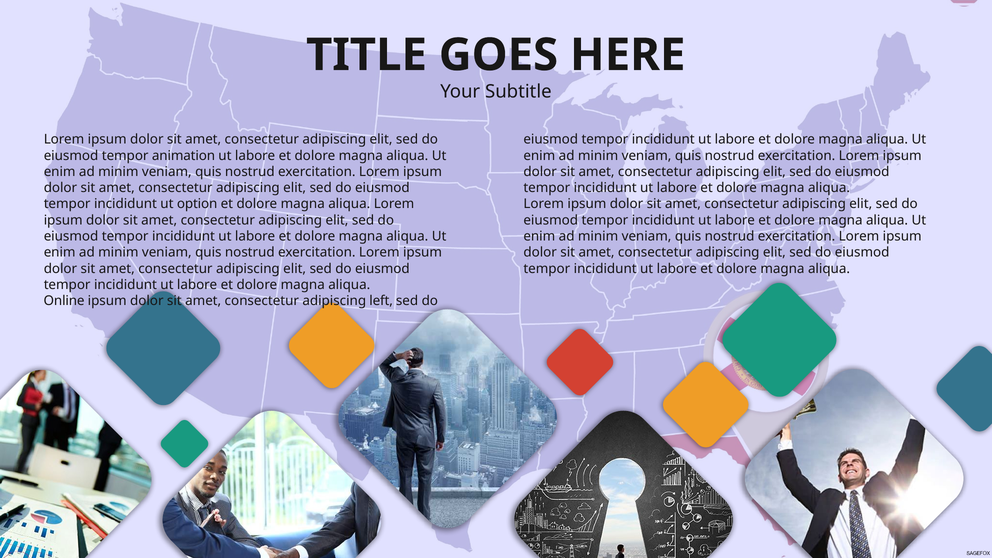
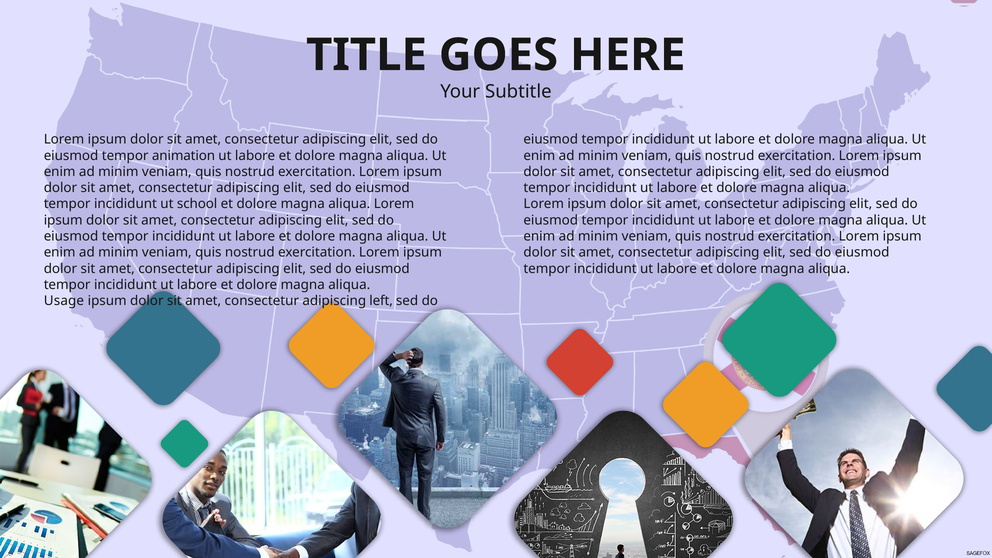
option: option -> school
Online: Online -> Usage
